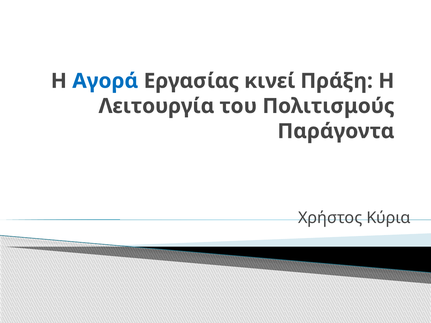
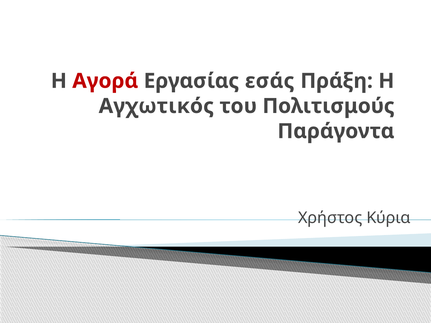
Αγορά colour: blue -> red
κινεί: κινεί -> εσάς
Λειτουργία: Λειτουργία -> Αγχωτικός
